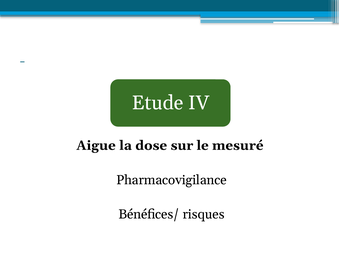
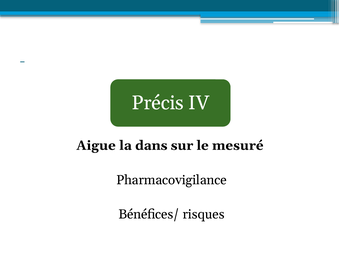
Etude: Etude -> Précis
dose: dose -> dans
